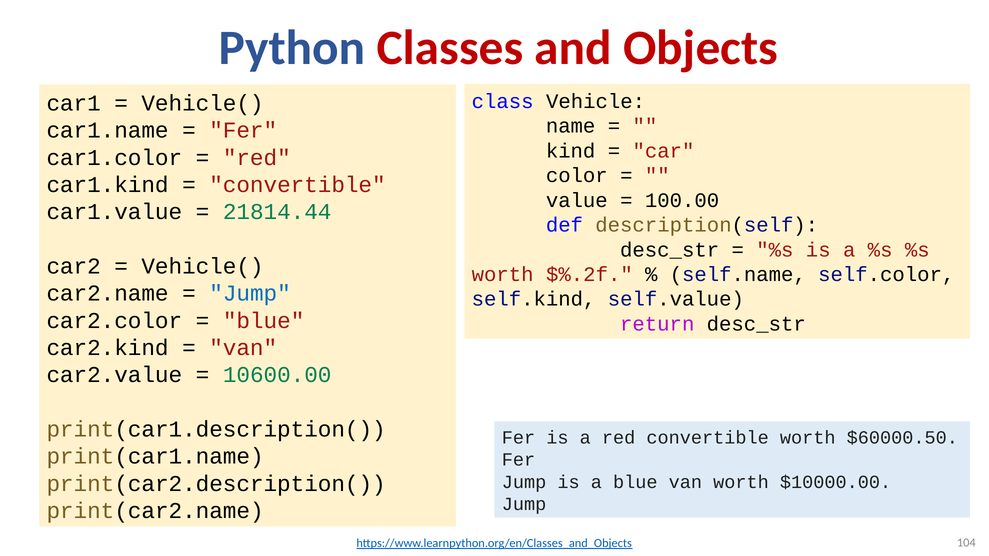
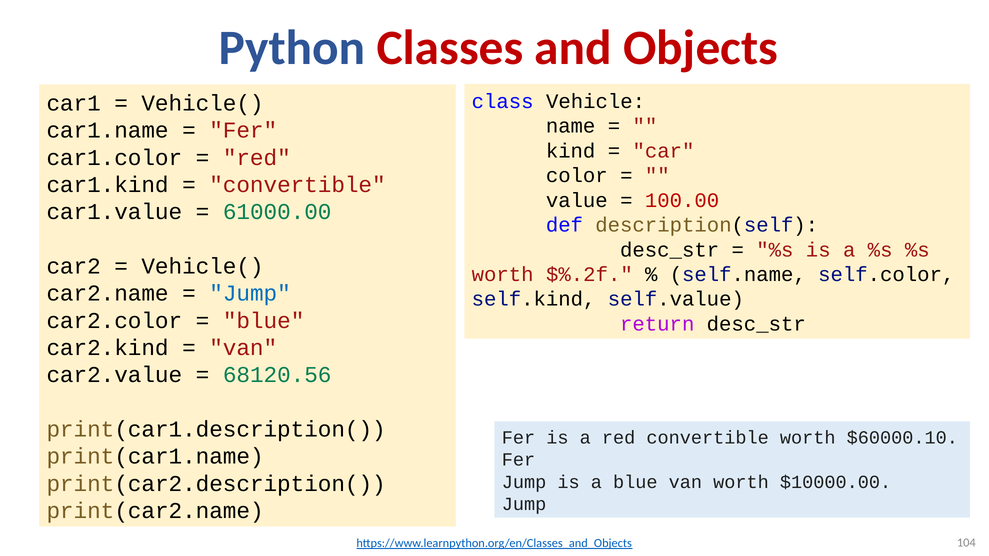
100.00 colour: black -> red
21814.44: 21814.44 -> 61000.00
10600.00: 10600.00 -> 68120.56
$60000.50: $60000.50 -> $60000.10
